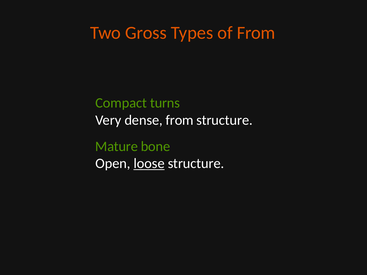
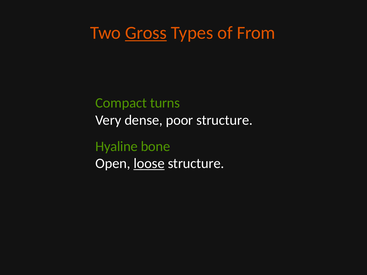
Gross underline: none -> present
dense from: from -> poor
Mature: Mature -> Hyaline
